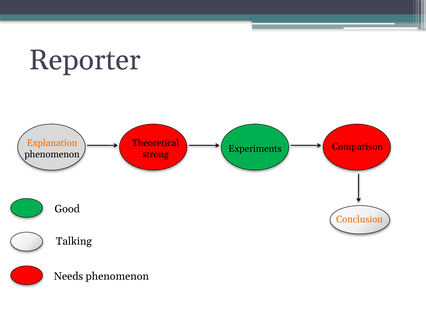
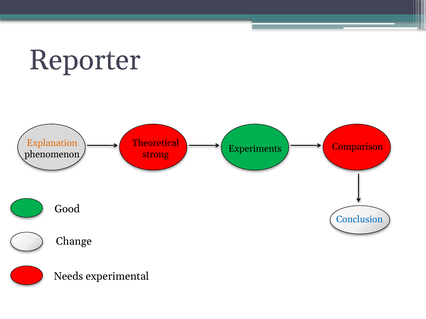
Conclusion colour: orange -> blue
Talking: Talking -> Change
Needs phenomenon: phenomenon -> experimental
